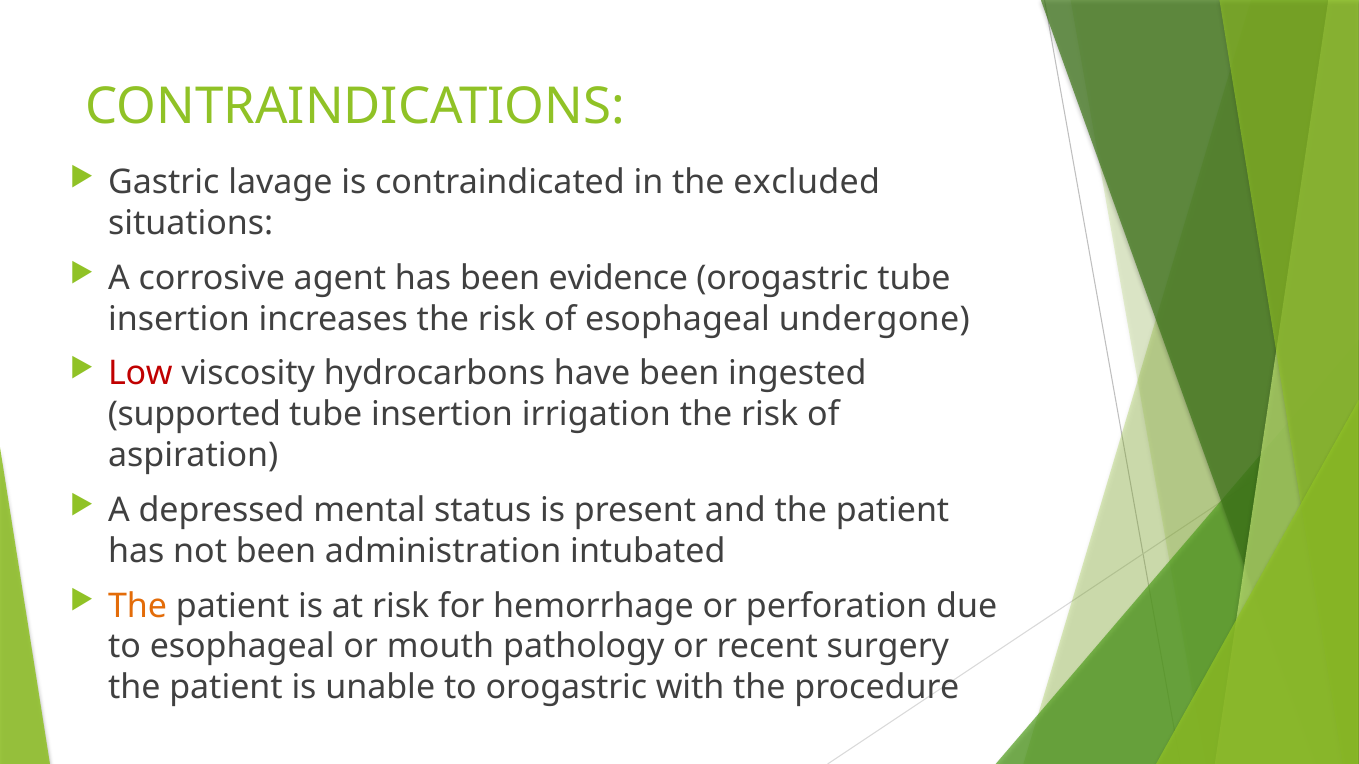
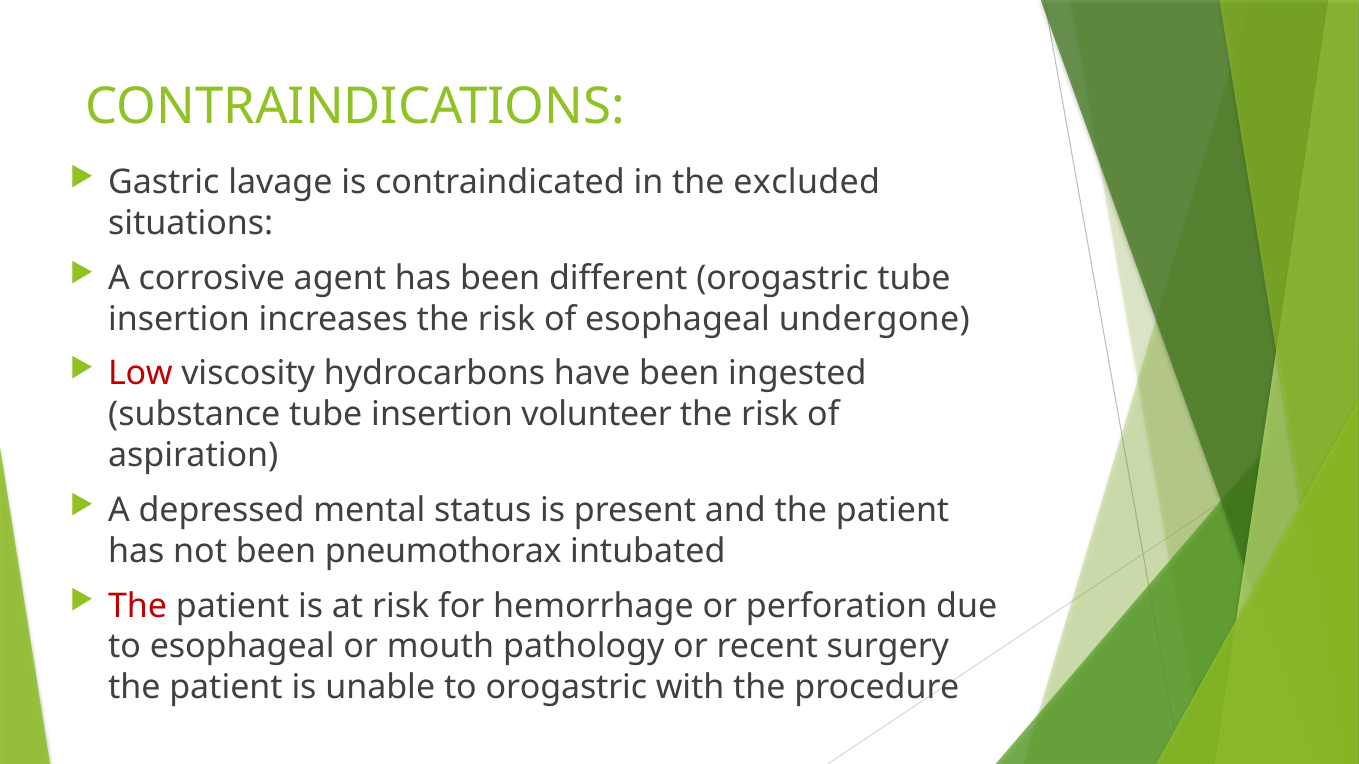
evidence: evidence -> different
supported: supported -> substance
irrigation: irrigation -> volunteer
administration: administration -> pneumothorax
The at (138, 606) colour: orange -> red
